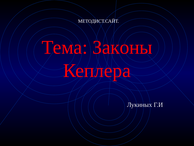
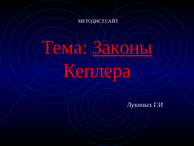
Законы underline: none -> present
